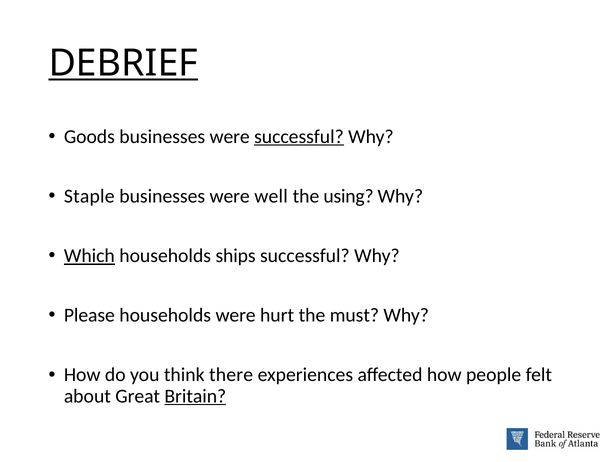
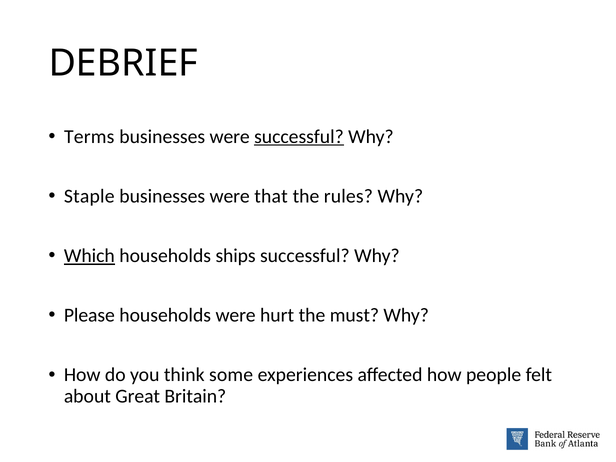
DEBRIEF underline: present -> none
Goods: Goods -> Terms
well: well -> that
using: using -> rules
there: there -> some
Britain underline: present -> none
